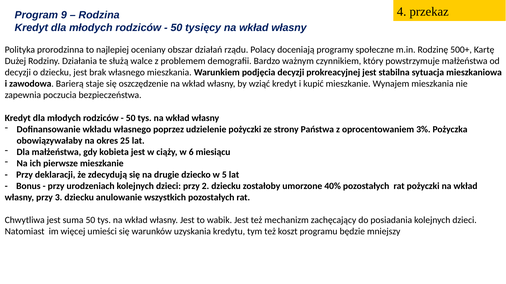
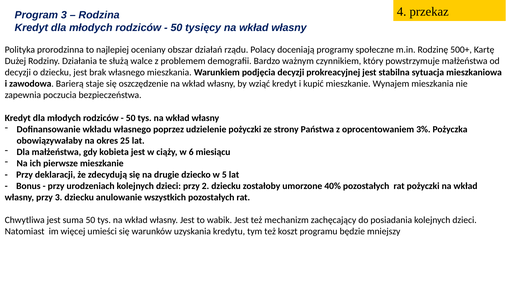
Program 9: 9 -> 3
